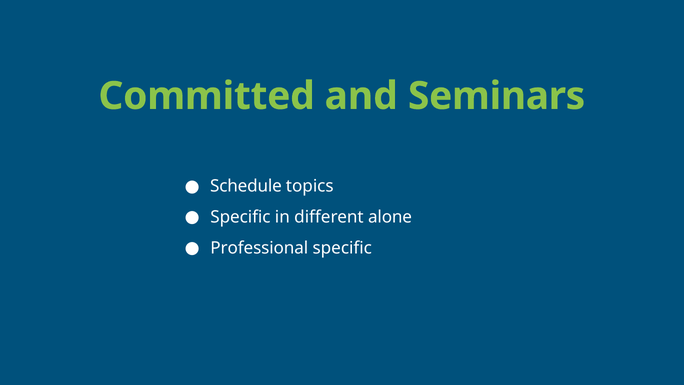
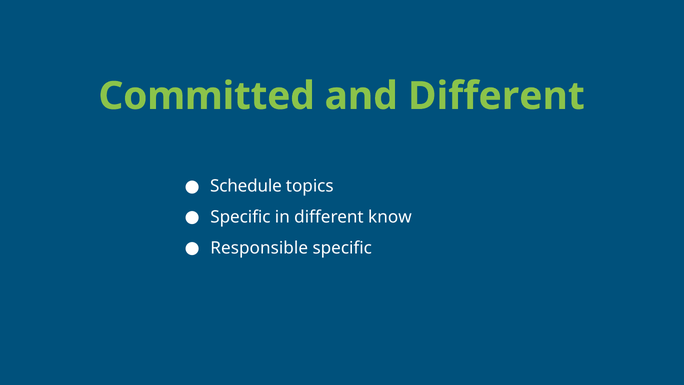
and Seminars: Seminars -> Different
alone: alone -> know
Professional: Professional -> Responsible
